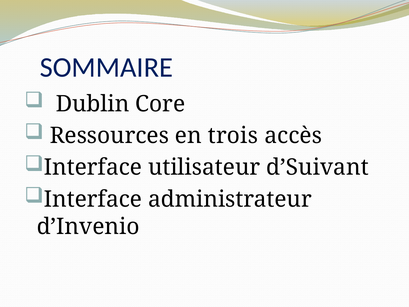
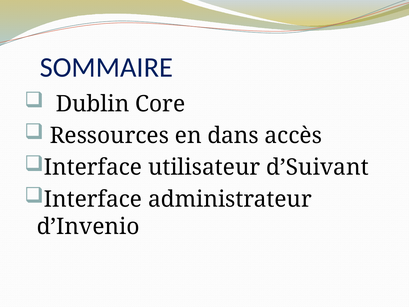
trois: trois -> dans
